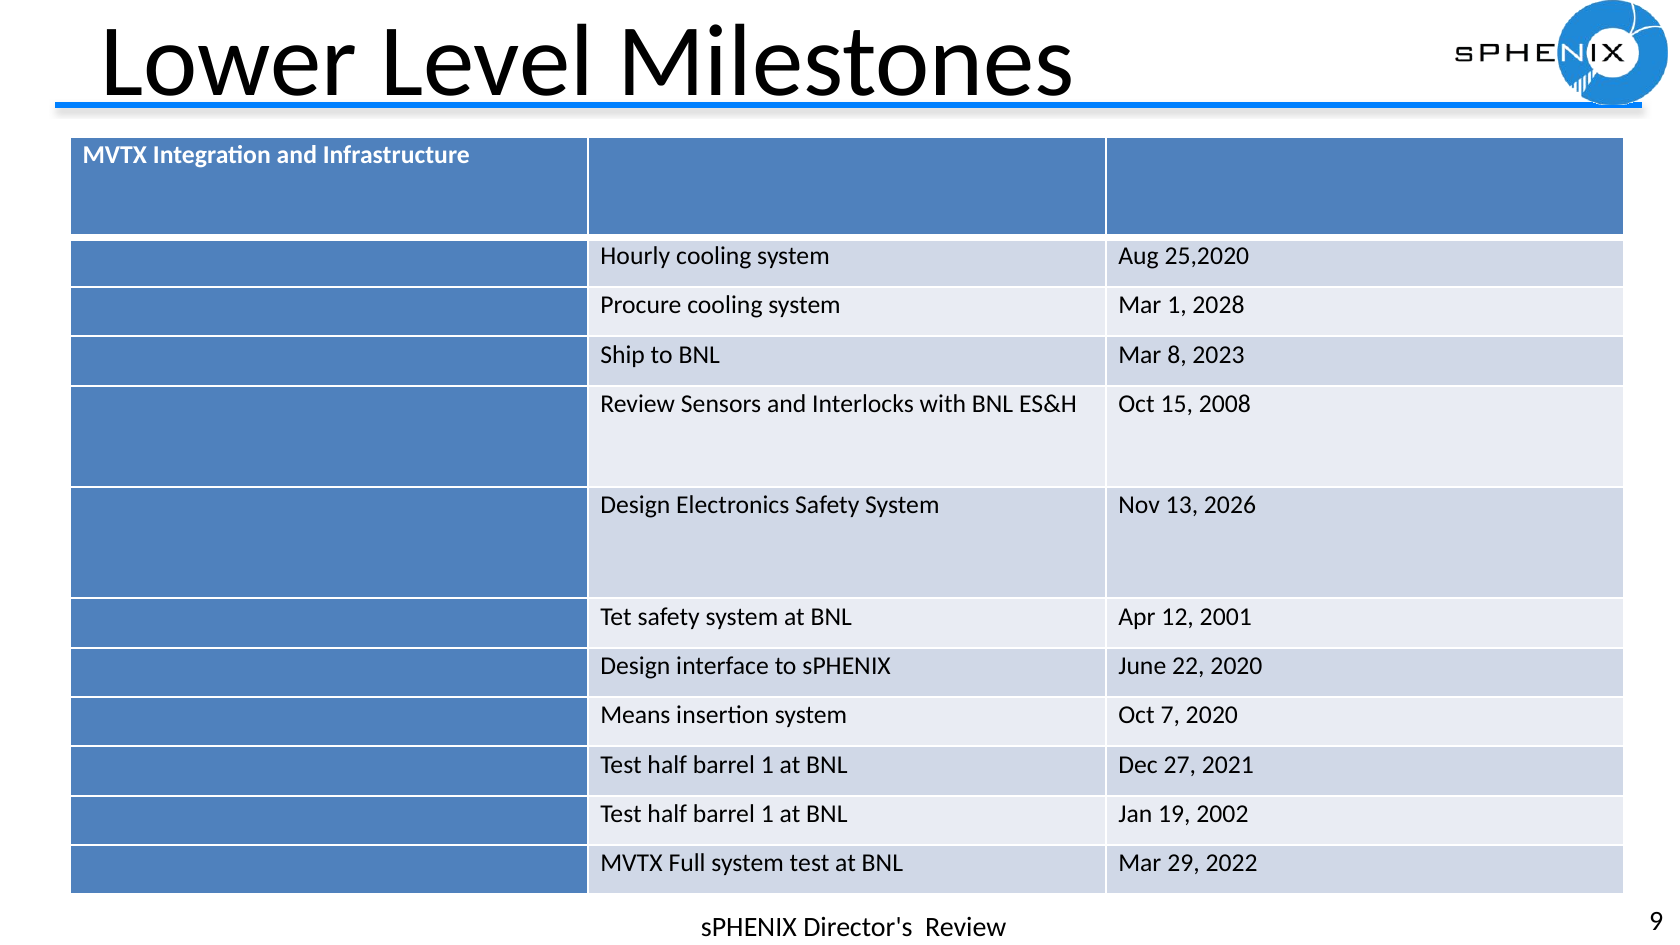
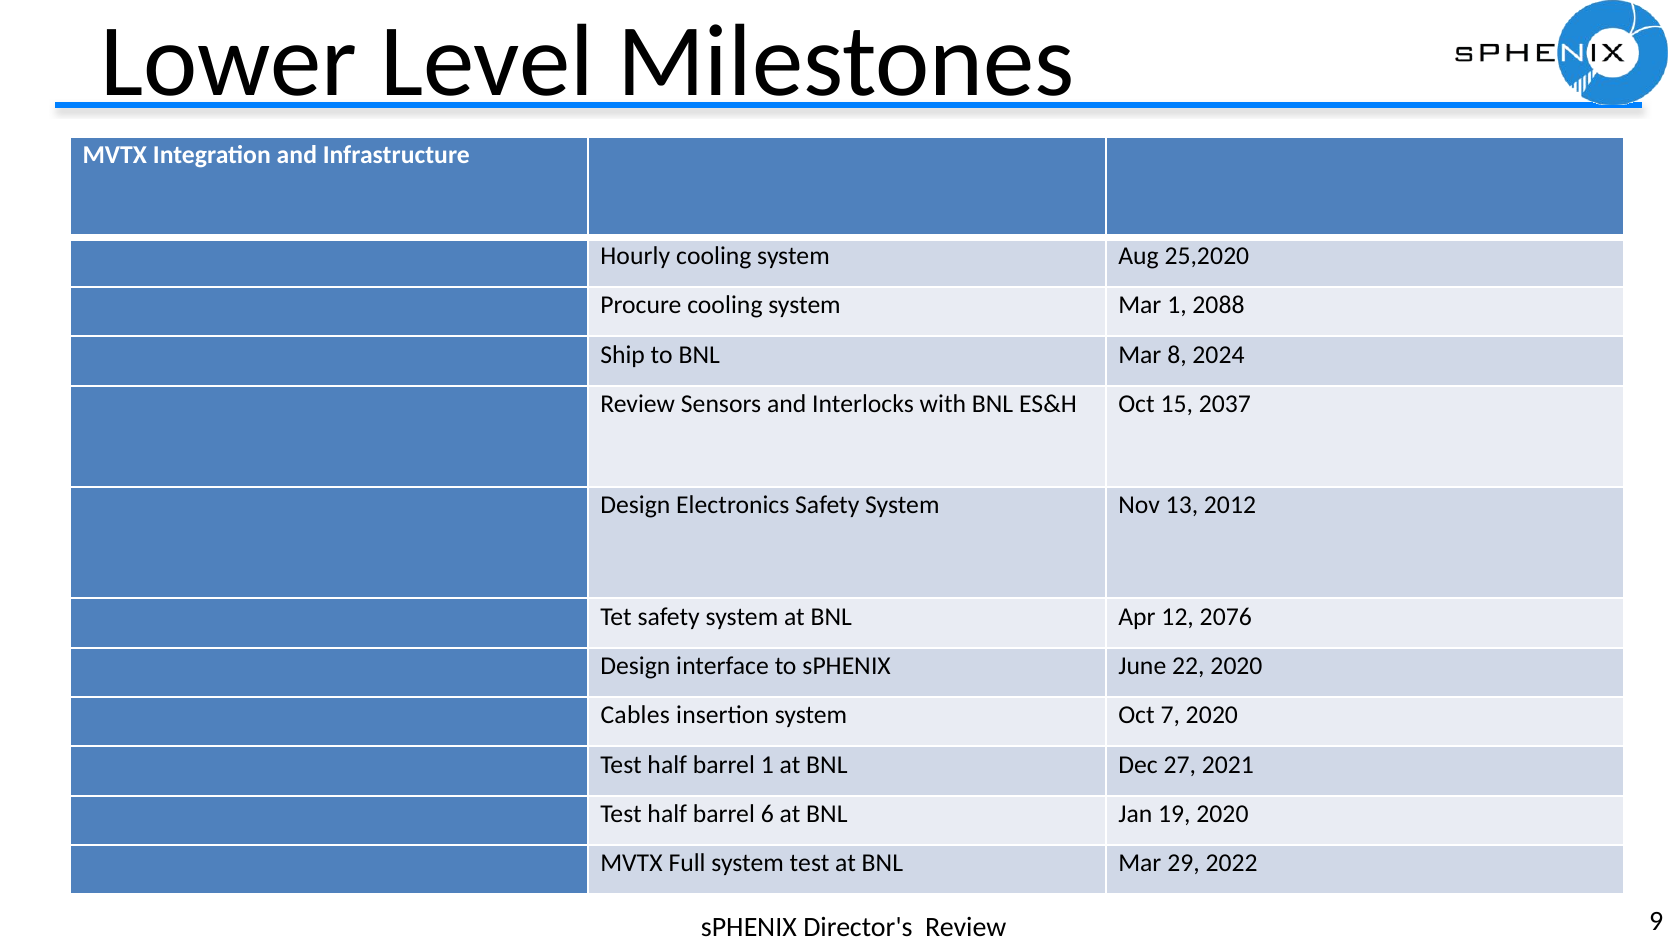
2028: 2028 -> 2088
2023: 2023 -> 2024
2008: 2008 -> 2037
2026: 2026 -> 2012
2001: 2001 -> 2076
Means: Means -> Cables
1 at (767, 814): 1 -> 6
19 2002: 2002 -> 2020
